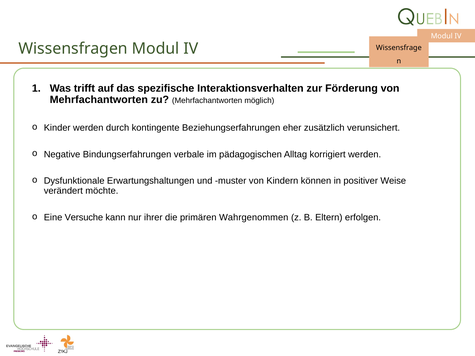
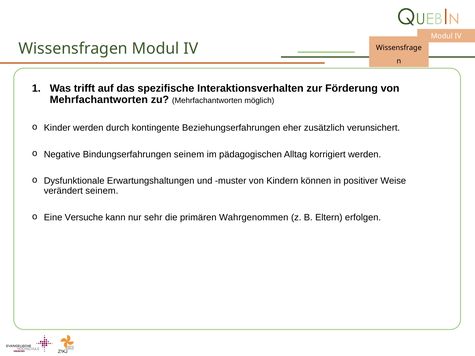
Bindungserfahrungen verbale: verbale -> seinem
verändert möchte: möchte -> seinem
ihrer: ihrer -> sehr
